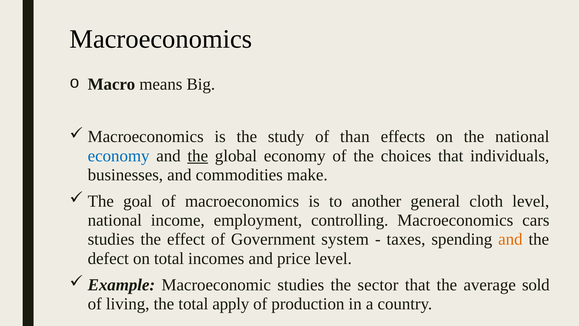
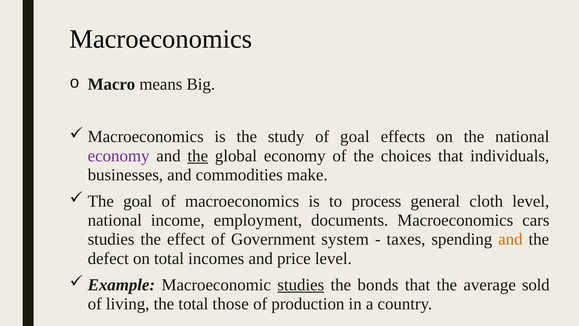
of than: than -> goal
economy at (119, 156) colour: blue -> purple
another: another -> process
controlling: controlling -> documents
studies at (301, 285) underline: none -> present
sector: sector -> bonds
apply: apply -> those
